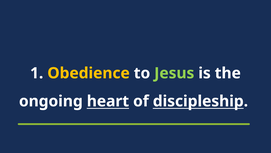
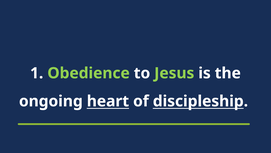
Obedience colour: yellow -> light green
